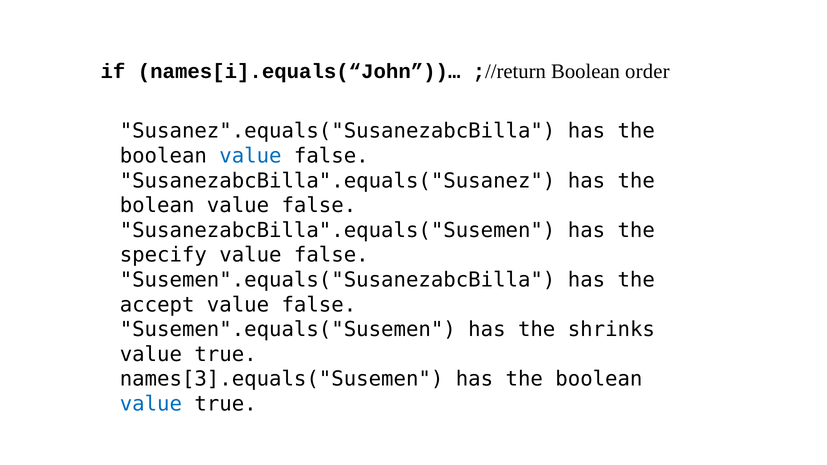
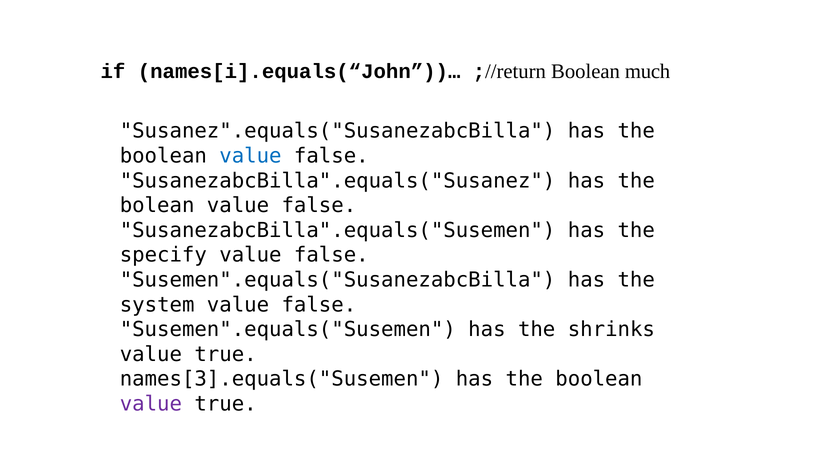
order: order -> much
accept: accept -> system
value at (151, 404) colour: blue -> purple
